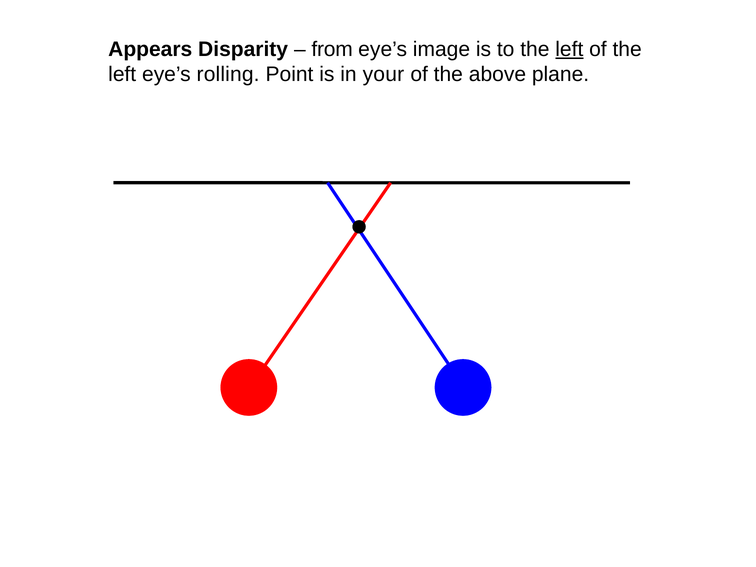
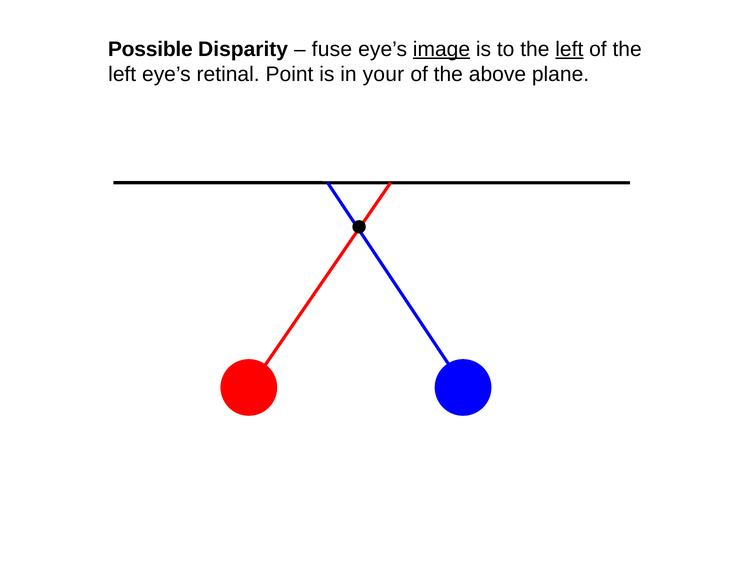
Appears: Appears -> Possible
from: from -> fuse
image underline: none -> present
rolling: rolling -> retinal
